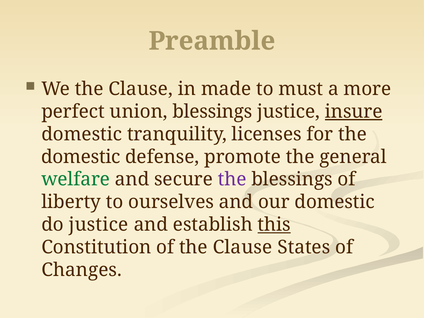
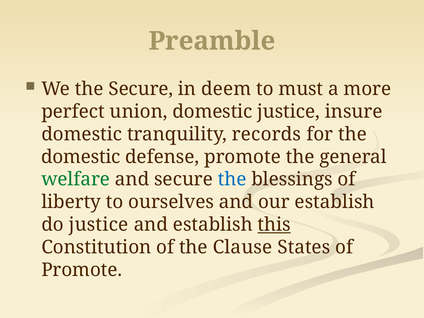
We the Clause: Clause -> Secure
made: made -> deem
union blessings: blessings -> domestic
insure underline: present -> none
licenses: licenses -> records
the at (232, 179) colour: purple -> blue
our domestic: domestic -> establish
Changes at (82, 270): Changes -> Promote
